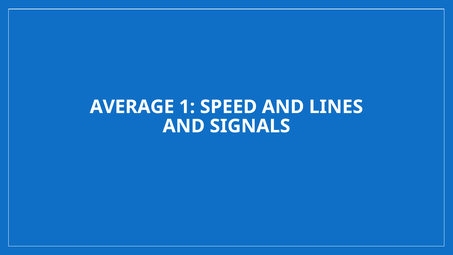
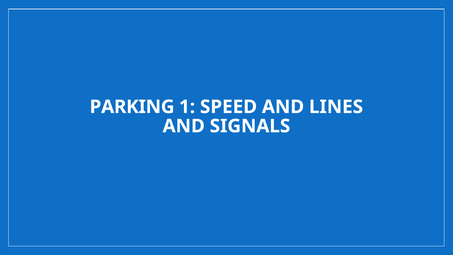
AVERAGE: AVERAGE -> PARKING
